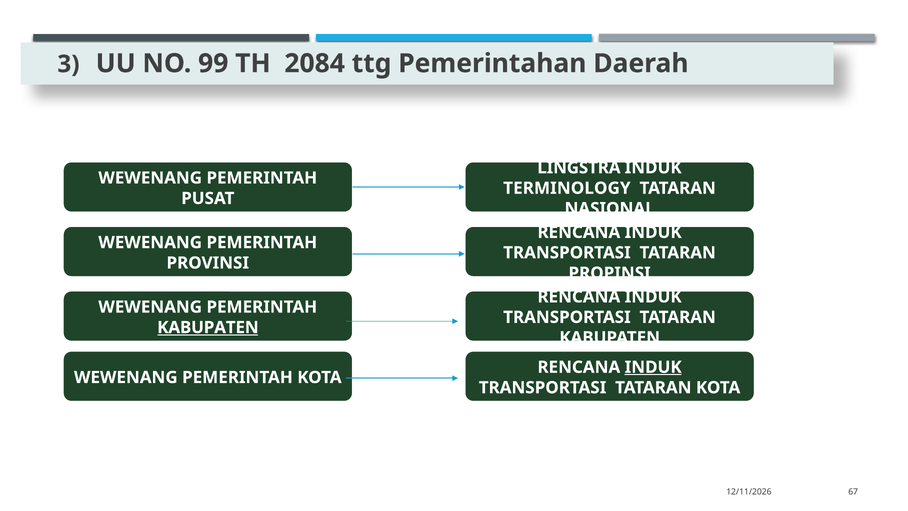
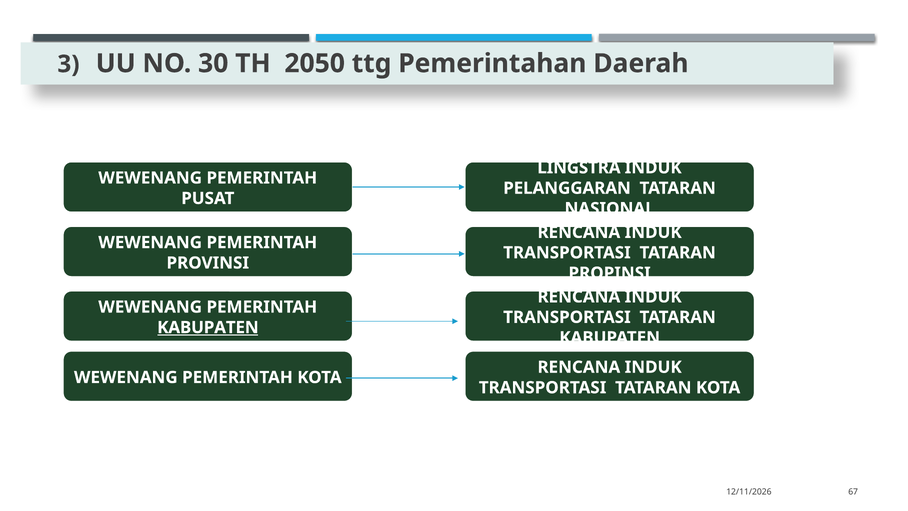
99: 99 -> 30
2084: 2084 -> 2050
TERMINOLOGY: TERMINOLOGY -> PELANGGARAN
INDUK at (653, 367) underline: present -> none
